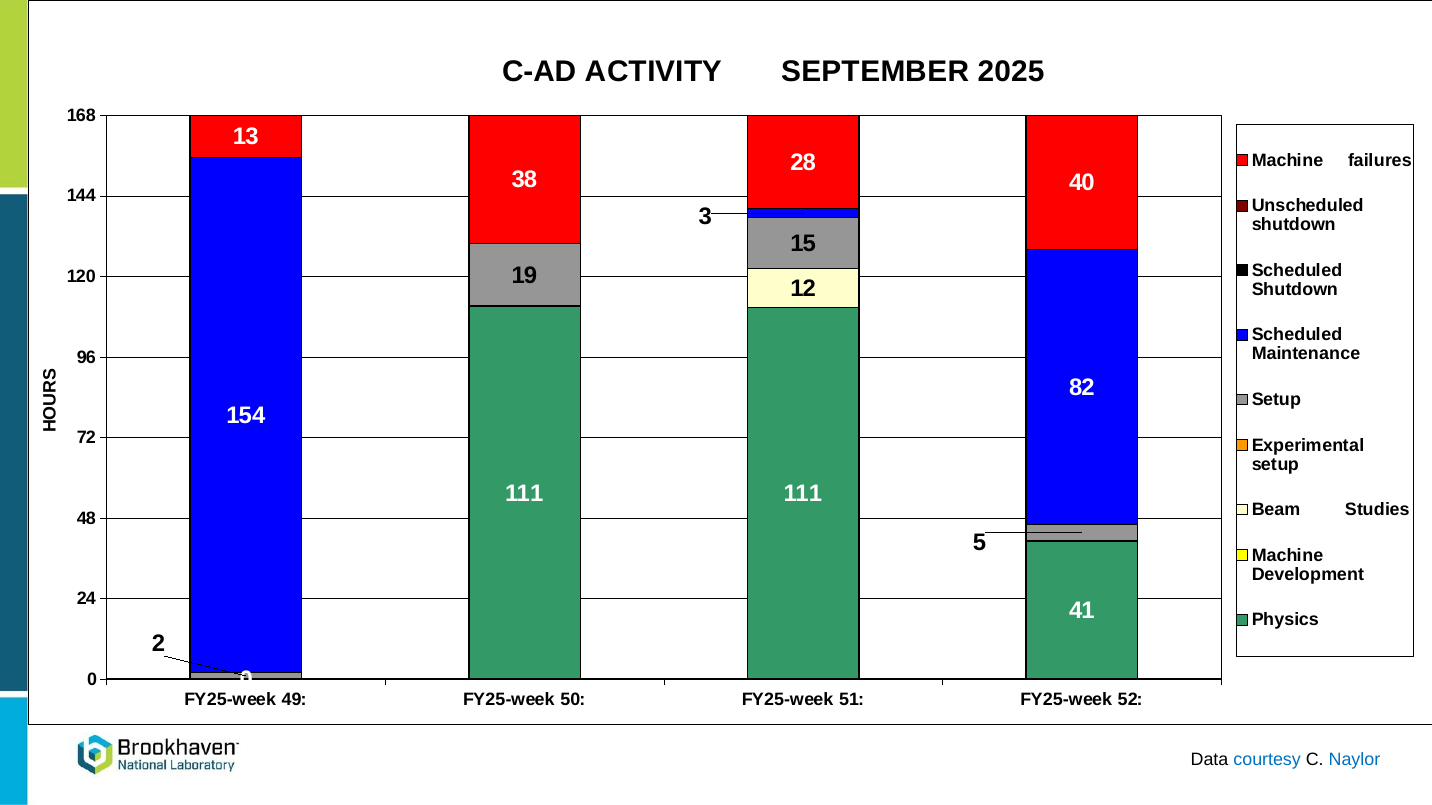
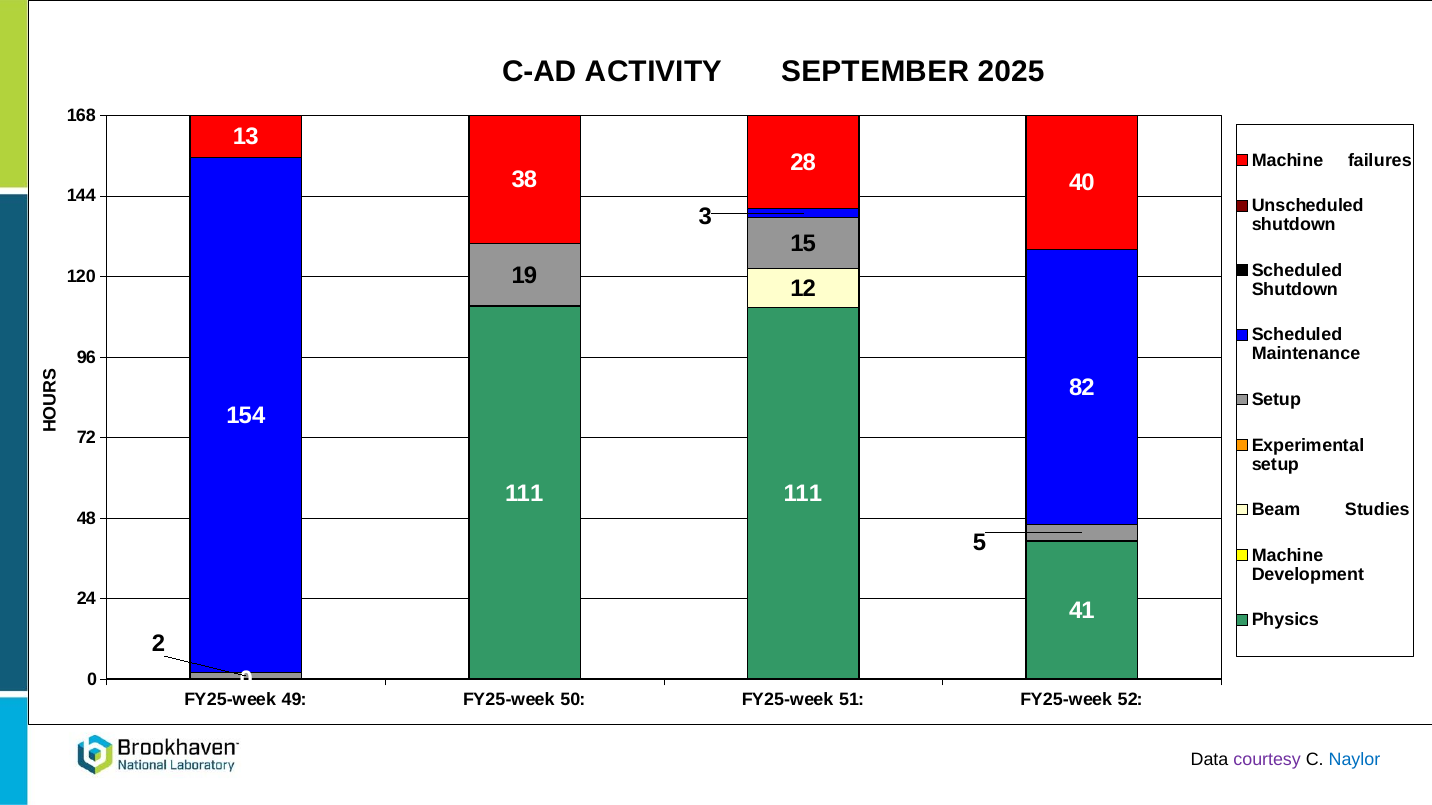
courtesy colour: blue -> purple
